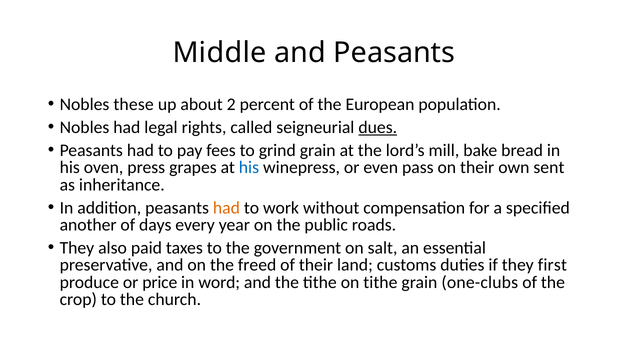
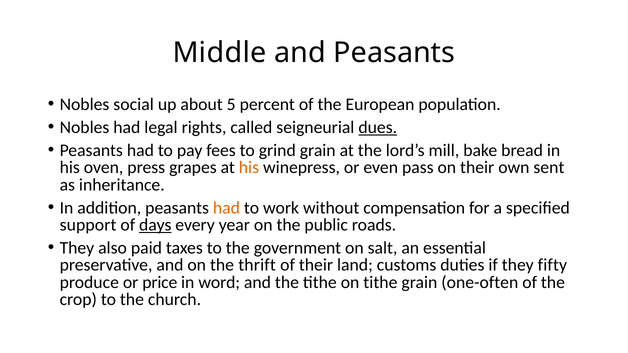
these: these -> social
2: 2 -> 5
his at (249, 168) colour: blue -> orange
another: another -> support
days underline: none -> present
freed: freed -> thrift
first: first -> fifty
one-clubs: one-clubs -> one-often
